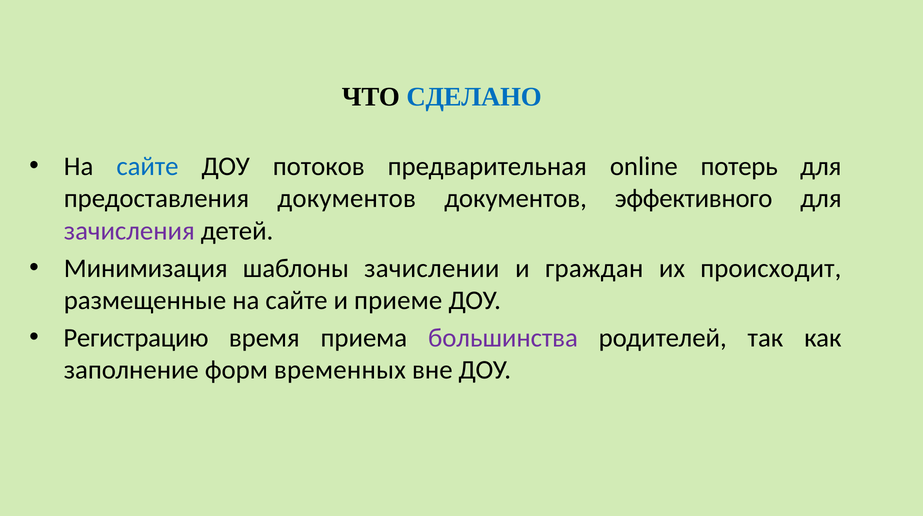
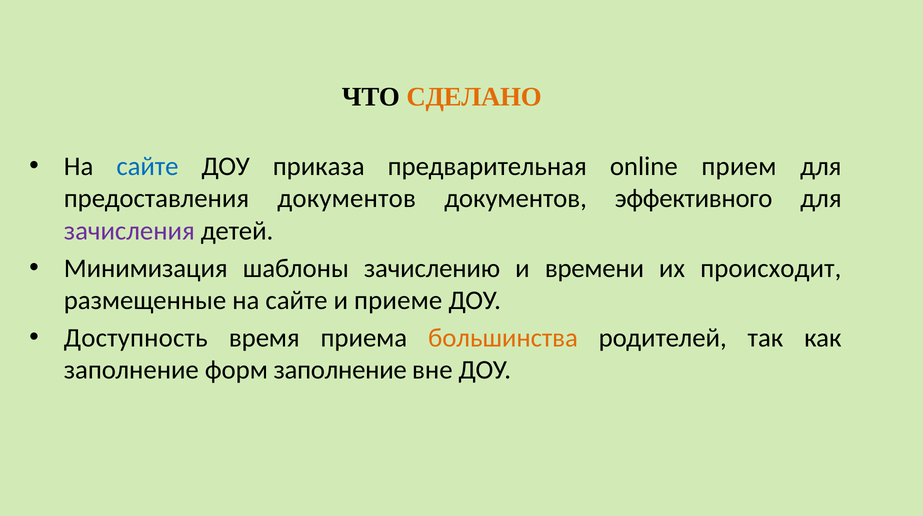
СДЕЛАНО colour: blue -> orange
потоков: потоков -> приказа
потерь: потерь -> прием
зачислении: зачислении -> зачислению
граждан: граждан -> времени
Регистрацию: Регистрацию -> Доступность
большинства colour: purple -> orange
форм временных: временных -> заполнение
